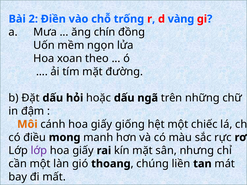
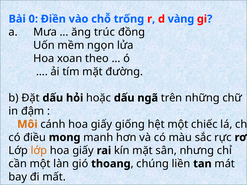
2: 2 -> 0
chín: chín -> trúc
lớp at (39, 151) colour: purple -> orange
